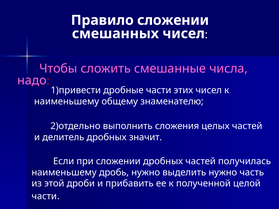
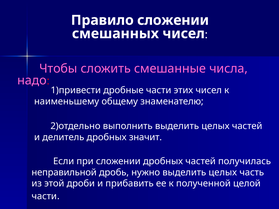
выполнить сложения: сложения -> выделить
наименьшему at (64, 173): наименьшему -> неправильной
нужно выделить нужно: нужно -> целых
